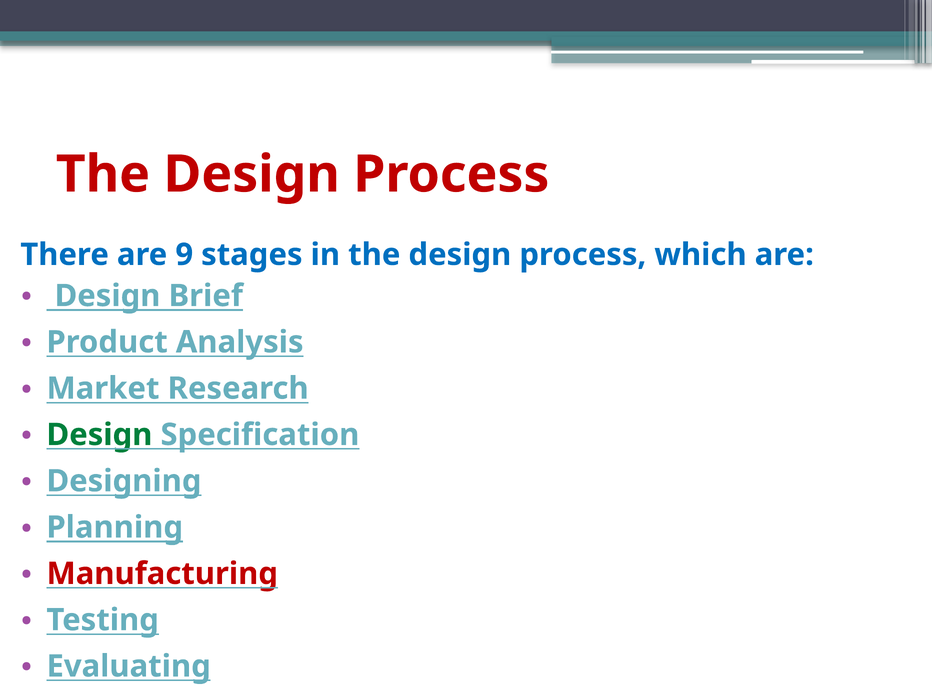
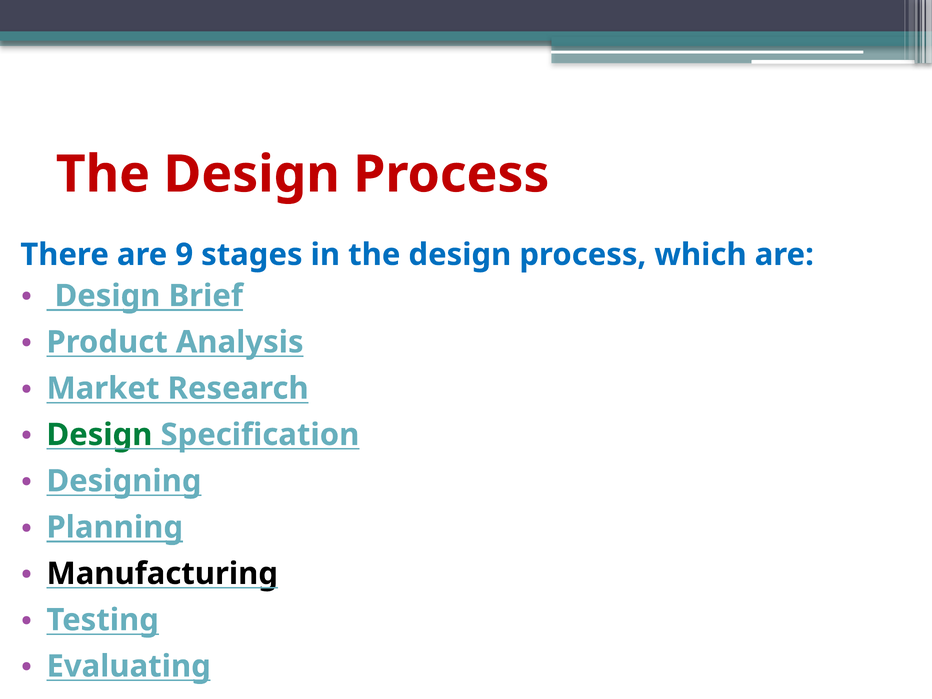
Manufacturing colour: red -> black
